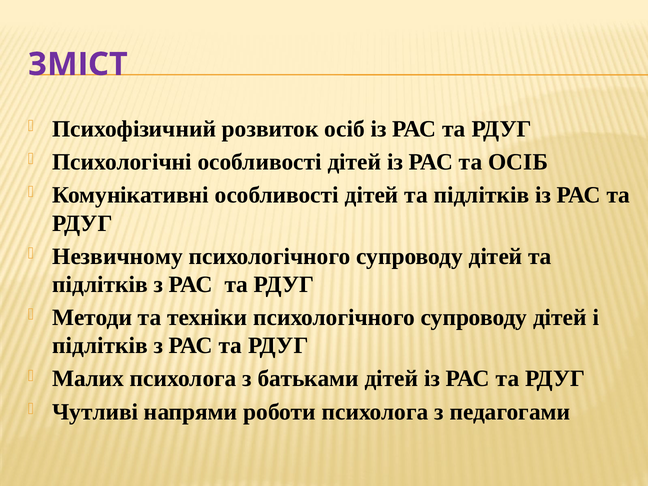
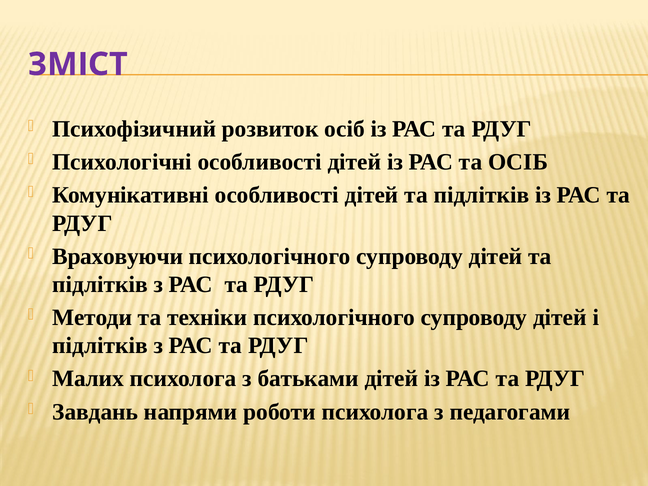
Незвичному: Незвичному -> Враховуючи
Чутливі: Чутливі -> Завдань
